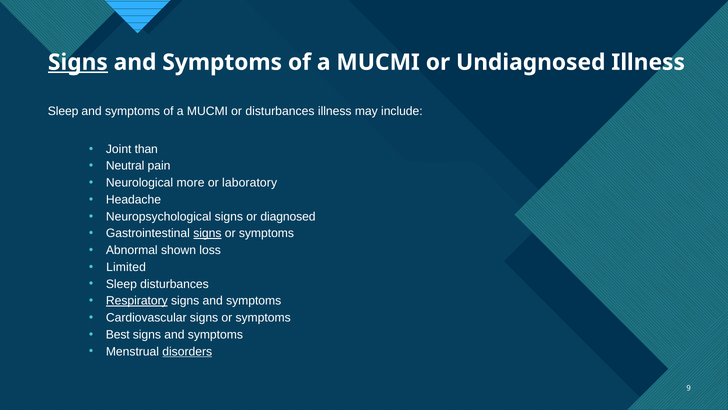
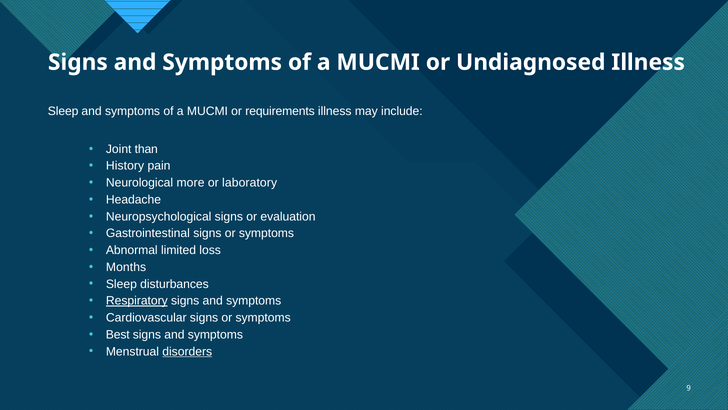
Signs at (78, 62) underline: present -> none
or disturbances: disturbances -> requirements
Neutral: Neutral -> History
diagnosed: diagnosed -> evaluation
signs at (207, 233) underline: present -> none
shown: shown -> limited
Limited: Limited -> Months
